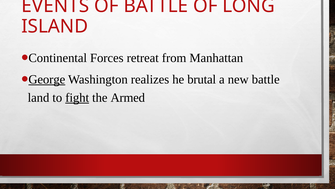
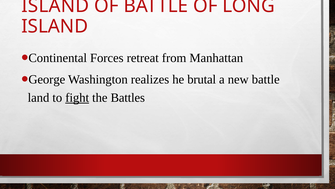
EVENTS at (55, 6): EVENTS -> ISLAND
George underline: present -> none
Armed: Armed -> Battles
